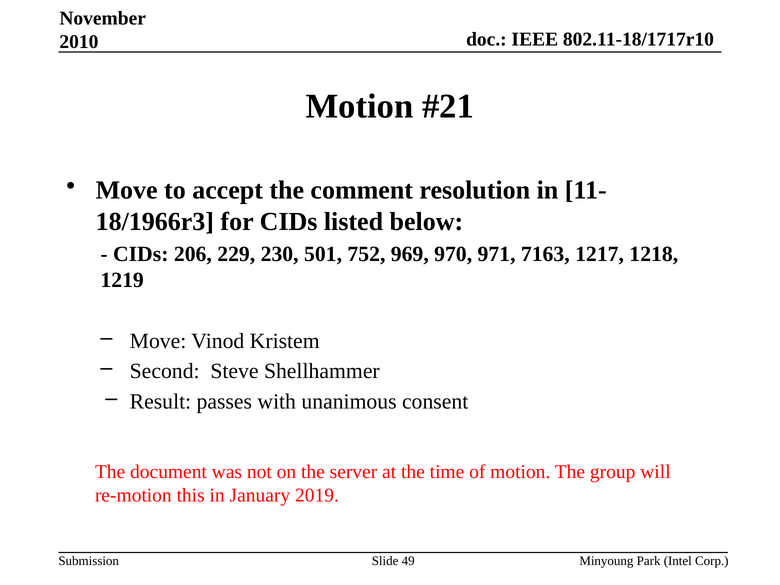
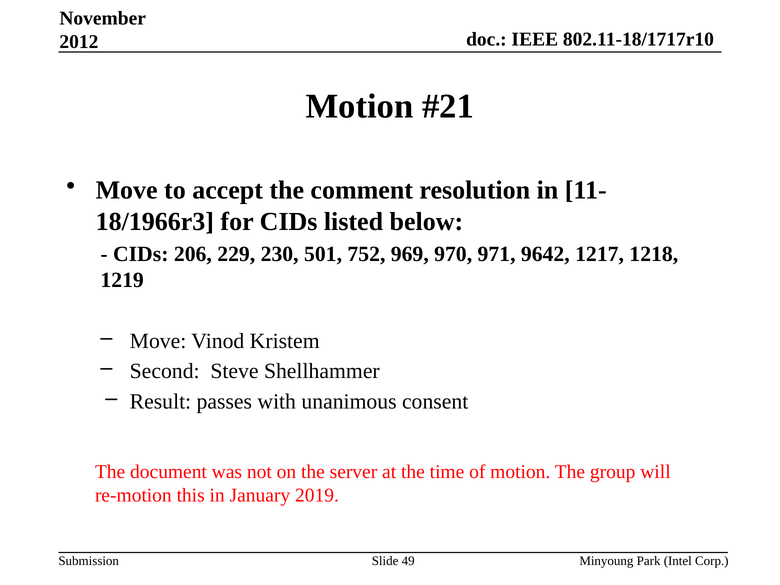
2010: 2010 -> 2012
7163: 7163 -> 9642
